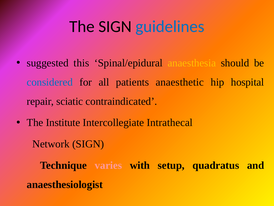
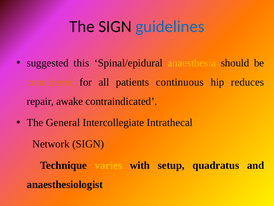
considered colour: blue -> orange
anaesthetic: anaesthetic -> continuous
hospital: hospital -> reduces
sciatic: sciatic -> awake
Institute: Institute -> General
varies colour: pink -> yellow
